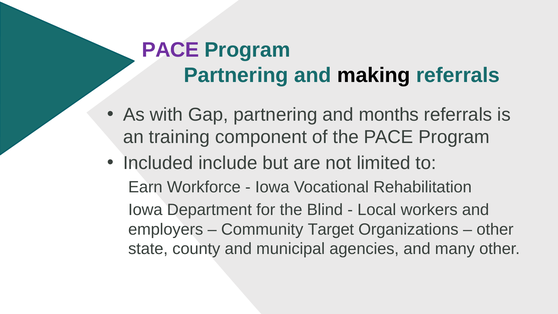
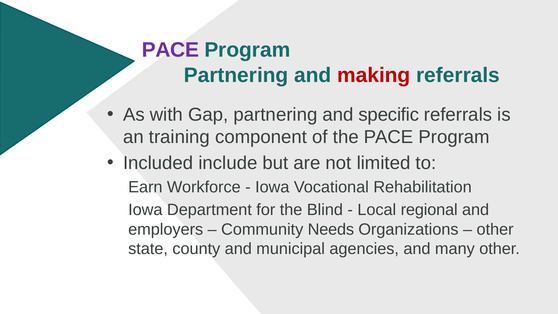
making colour: black -> red
months: months -> specific
workers: workers -> regional
Target: Target -> Needs
